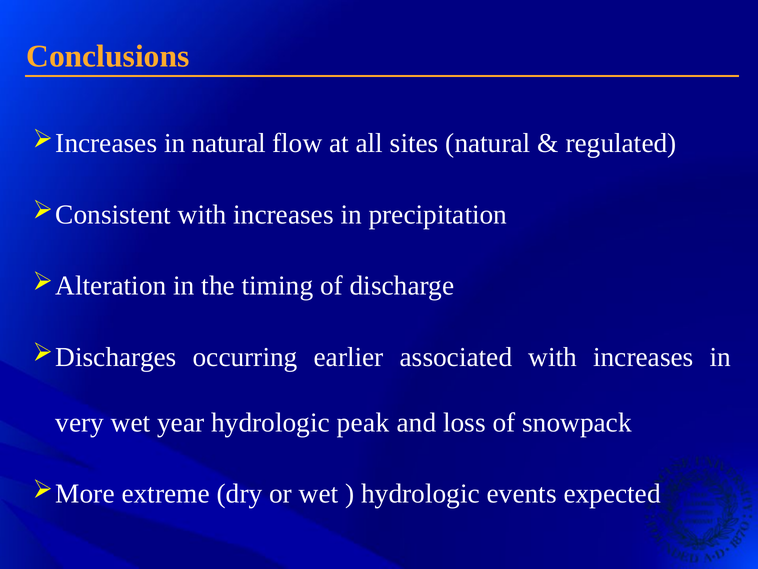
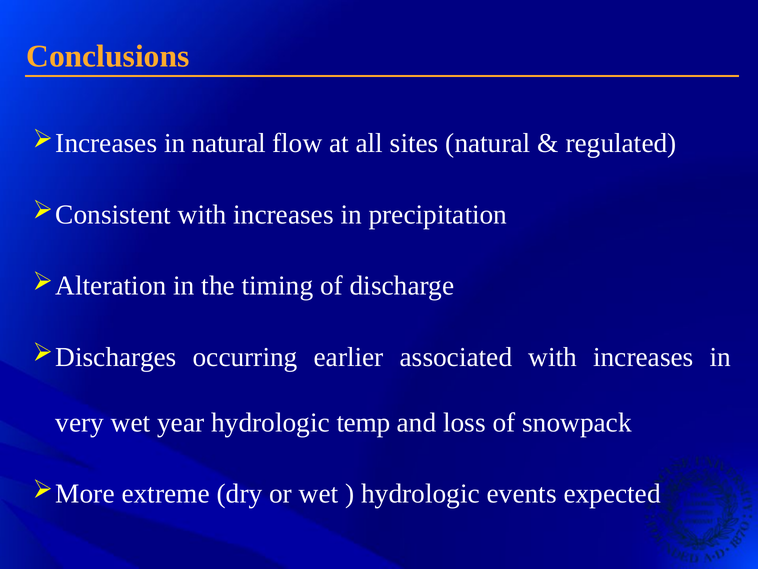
peak: peak -> temp
